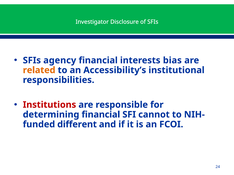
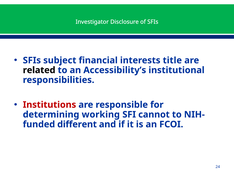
agency: agency -> subject
bias: bias -> title
related colour: orange -> black
determining financial: financial -> working
